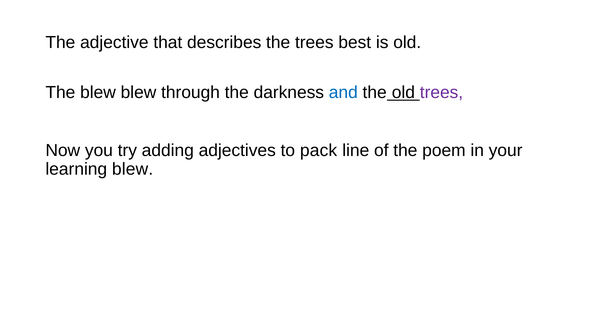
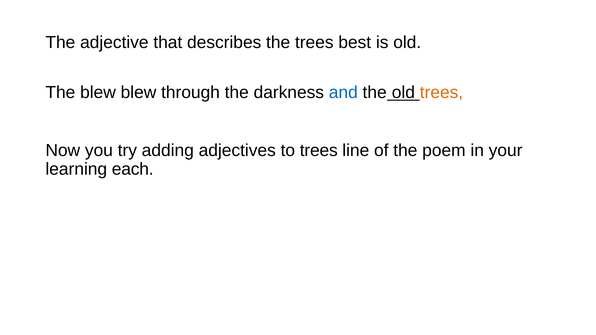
trees at (441, 93) colour: purple -> orange
to pack: pack -> trees
learning blew: blew -> each
